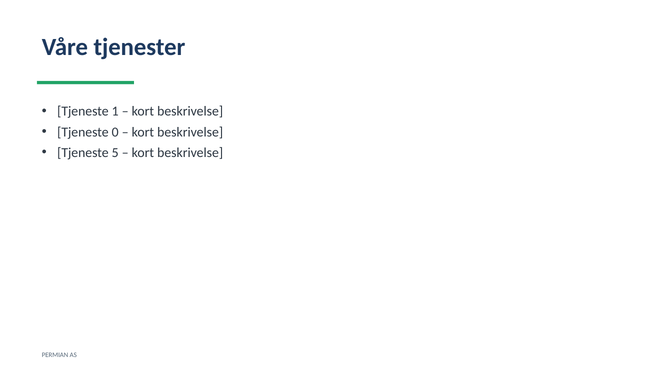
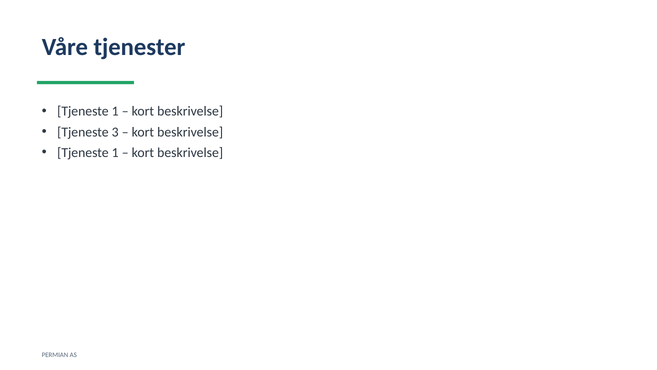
0: 0 -> 3
5 at (115, 152): 5 -> 1
